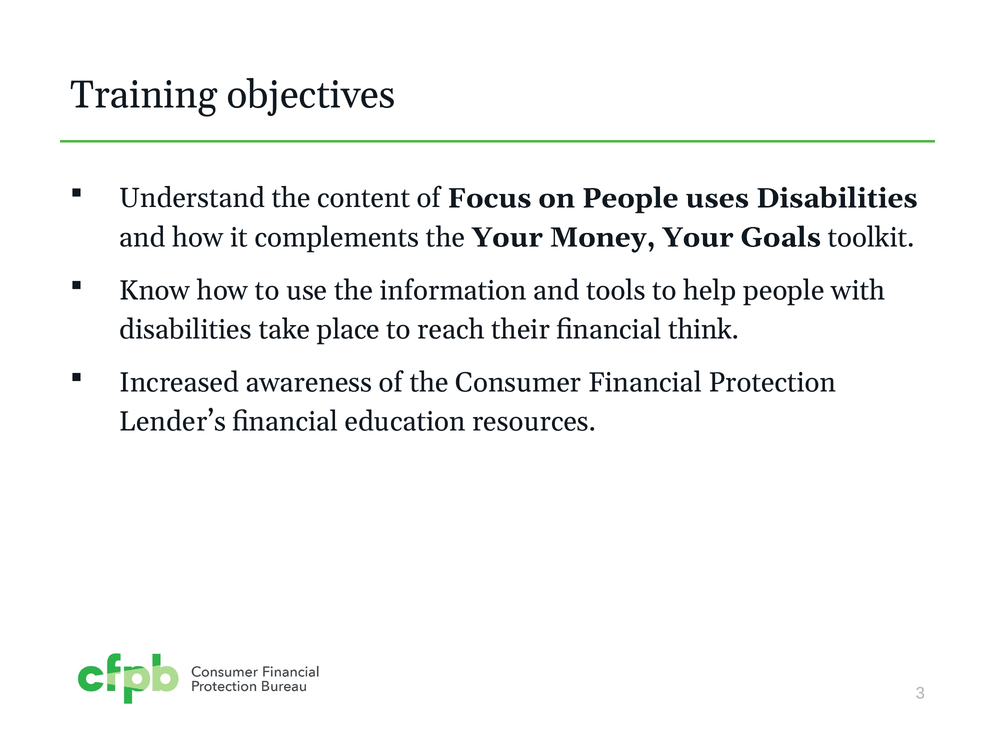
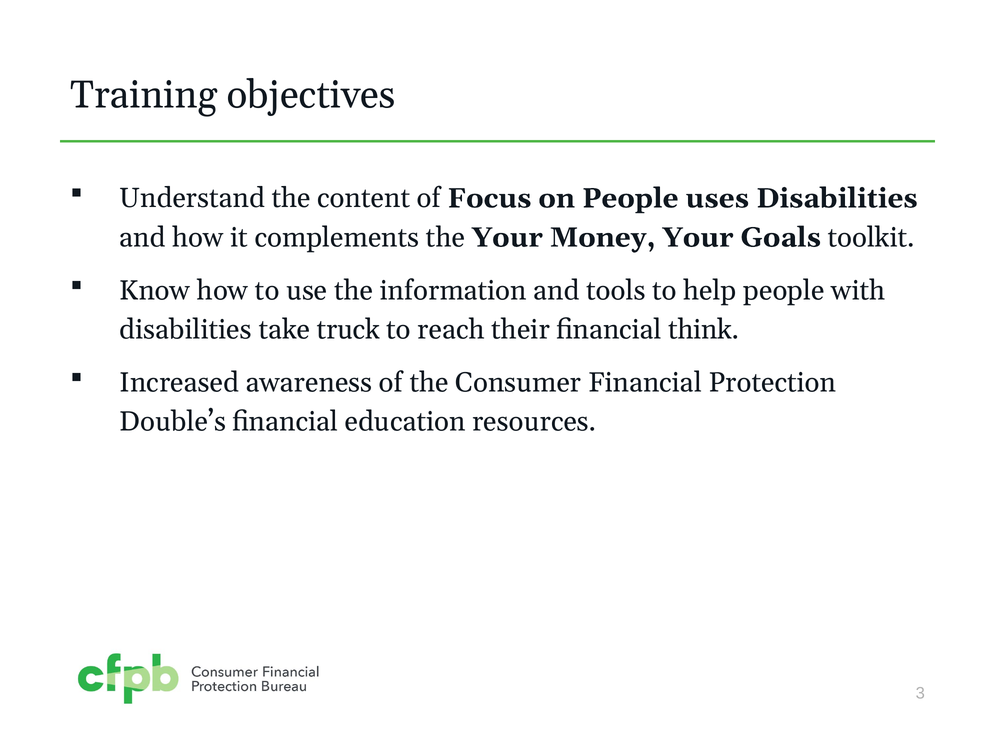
place: place -> truck
Lender’s: Lender’s -> Double’s
